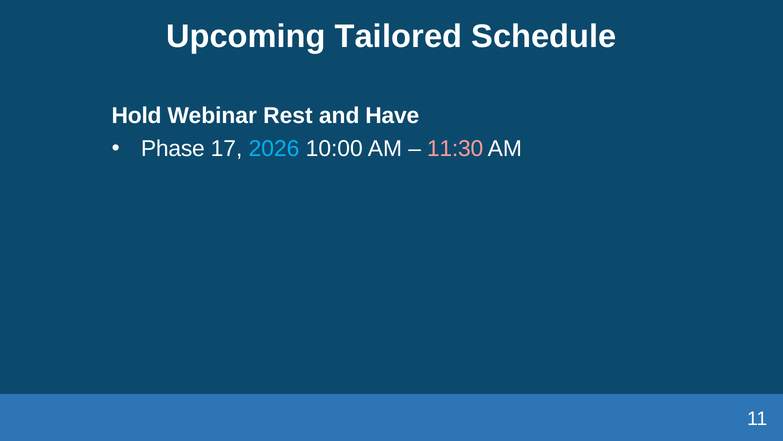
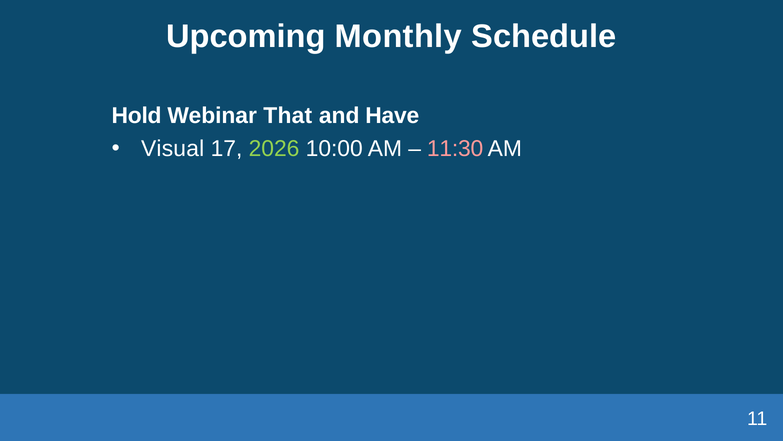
Tailored: Tailored -> Monthly
Rest: Rest -> That
Phase: Phase -> Visual
2026 colour: light blue -> light green
